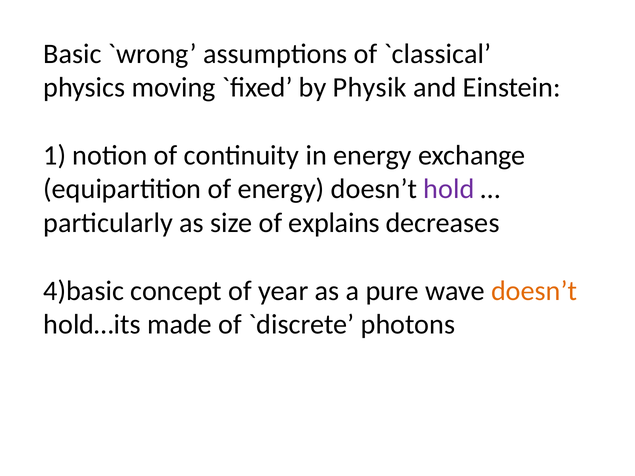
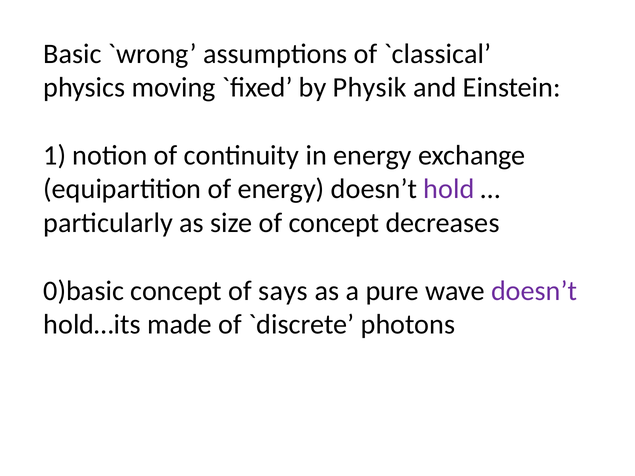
of explains: explains -> concept
4)basic: 4)basic -> 0)basic
year: year -> says
doesn’t at (534, 291) colour: orange -> purple
